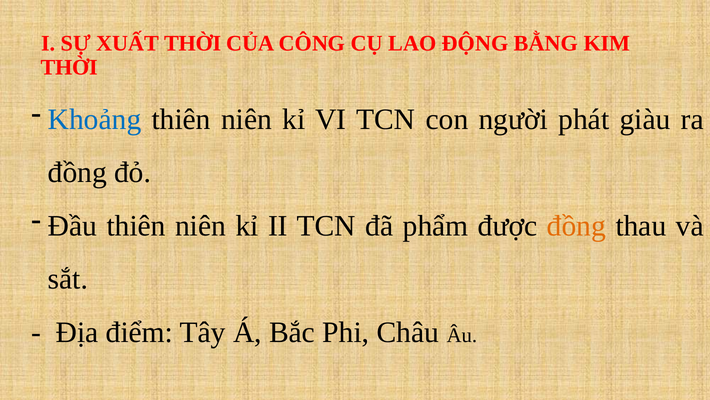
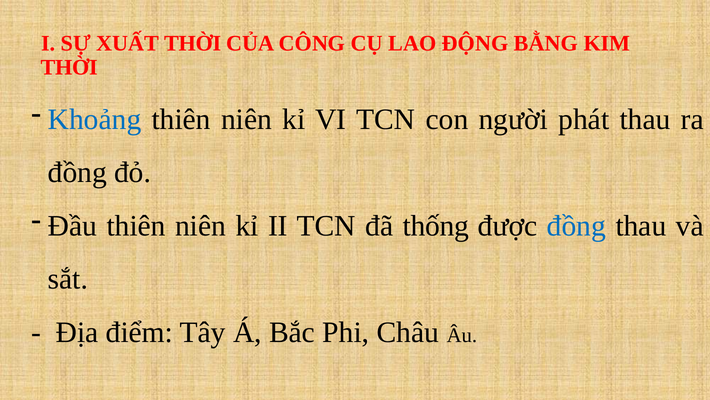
phát giàu: giàu -> thau
phẩm: phẩm -> thống
đồng at (576, 226) colour: orange -> blue
